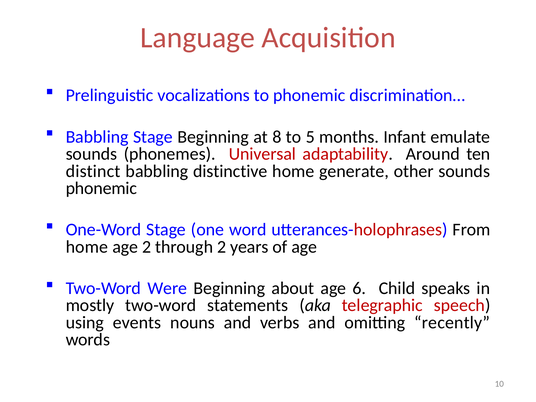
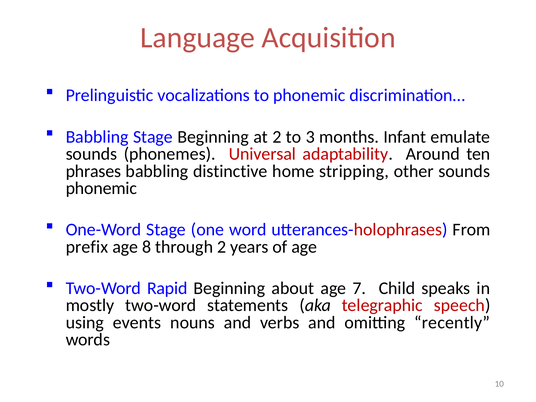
at 8: 8 -> 2
5: 5 -> 3
distinct: distinct -> phrases
generate: generate -> stripping
home at (87, 247): home -> prefix
age 2: 2 -> 8
Were: Were -> Rapid
6: 6 -> 7
